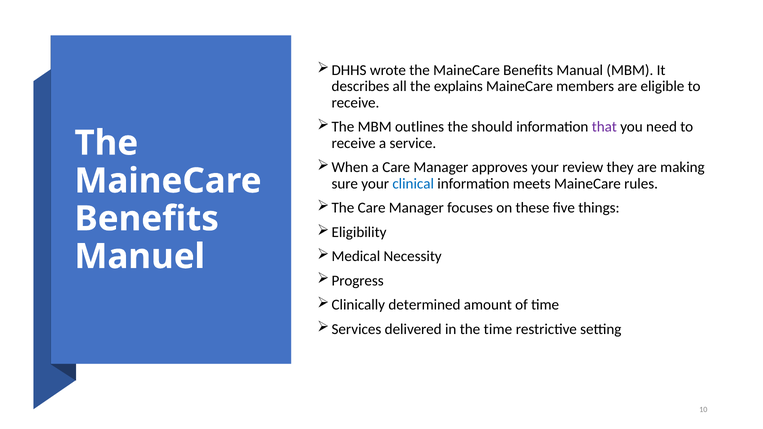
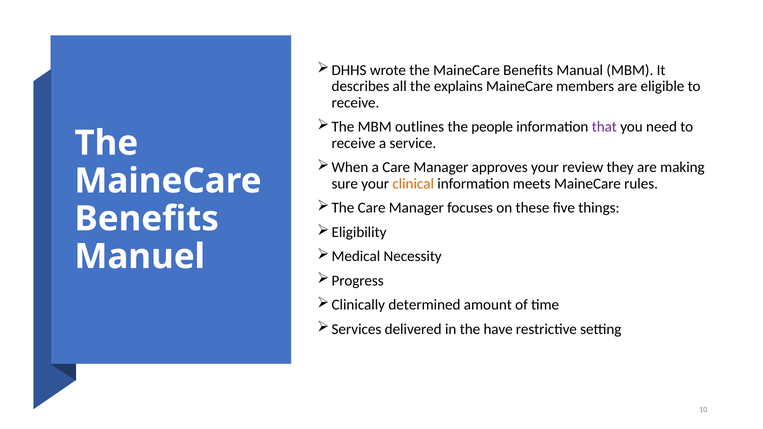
should: should -> people
clinical colour: blue -> orange
the time: time -> have
